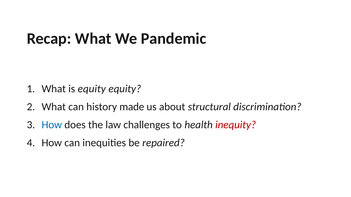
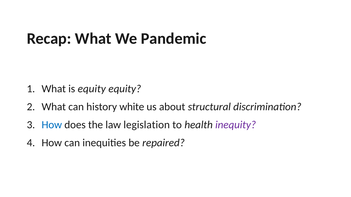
made: made -> white
challenges: challenges -> legislation
inequity colour: red -> purple
